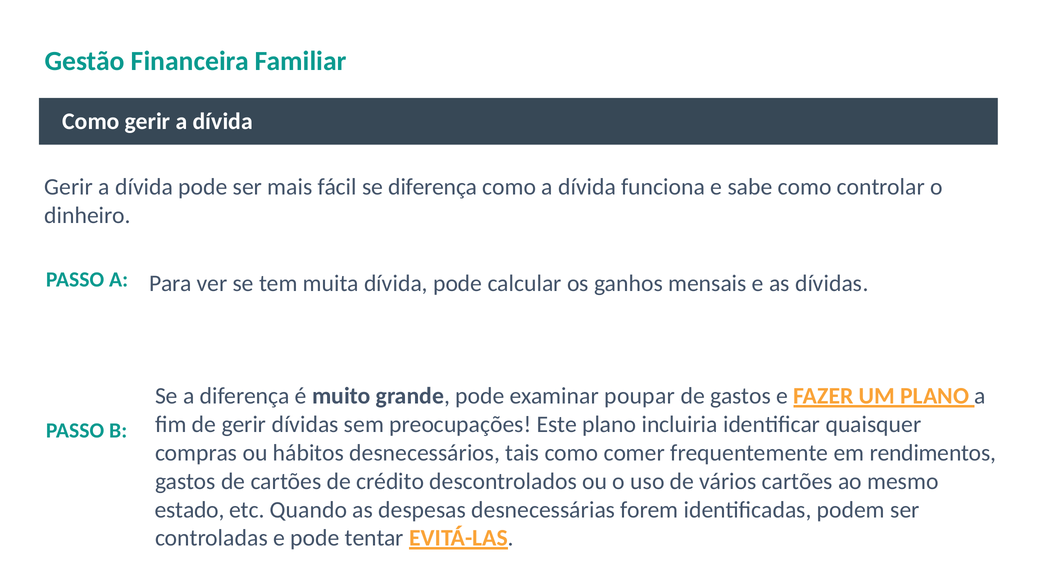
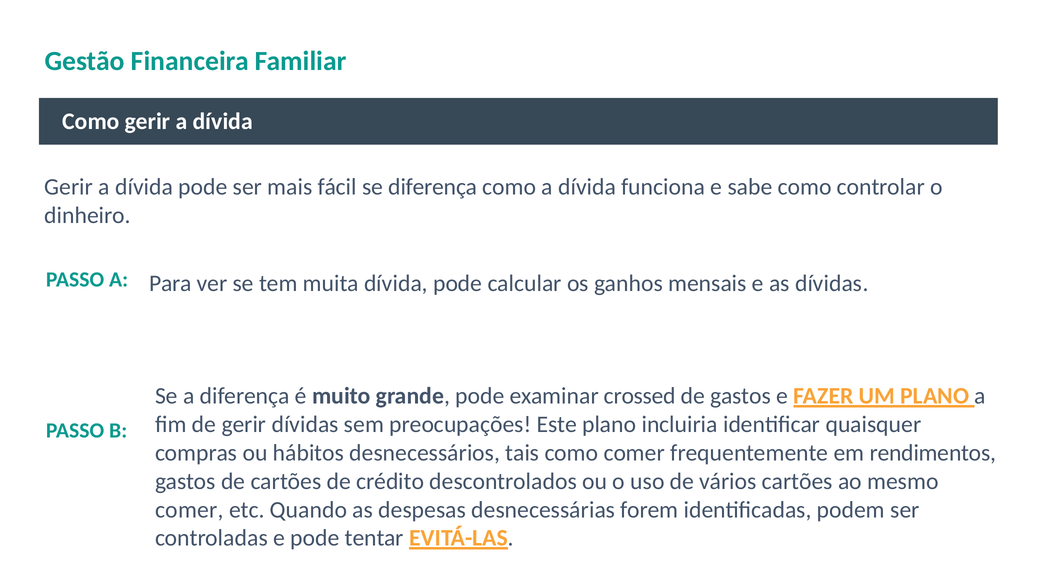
examinar poupar: poupar -> crossed
estado at (190, 510): estado -> comer
